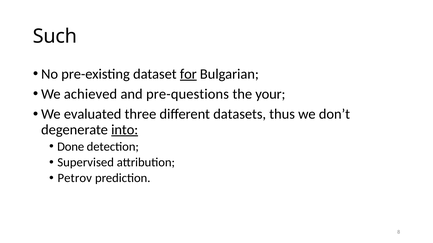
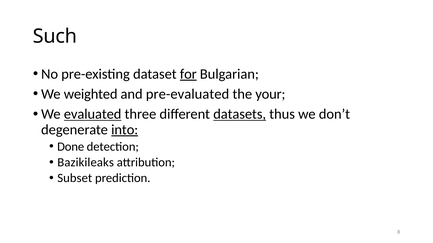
achieved: achieved -> weighted
pre-questions: pre-questions -> pre-evaluated
evaluated underline: none -> present
datasets underline: none -> present
Supervised: Supervised -> Bazikileaks
Petrov: Petrov -> Subset
